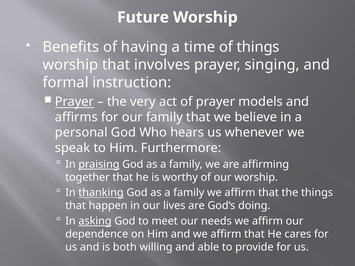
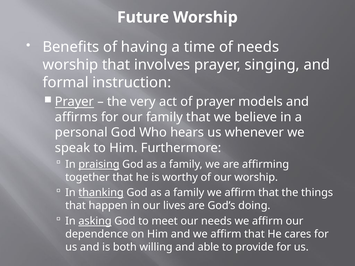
of things: things -> needs
